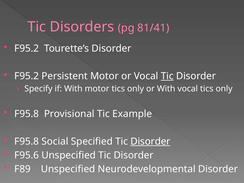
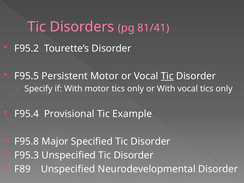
F95.2 at (27, 76): F95.2 -> F95.5
F95.8 at (27, 114): F95.8 -> F95.4
Social: Social -> Major
Disorder at (150, 141) underline: present -> none
F95.6: F95.6 -> F95.3
